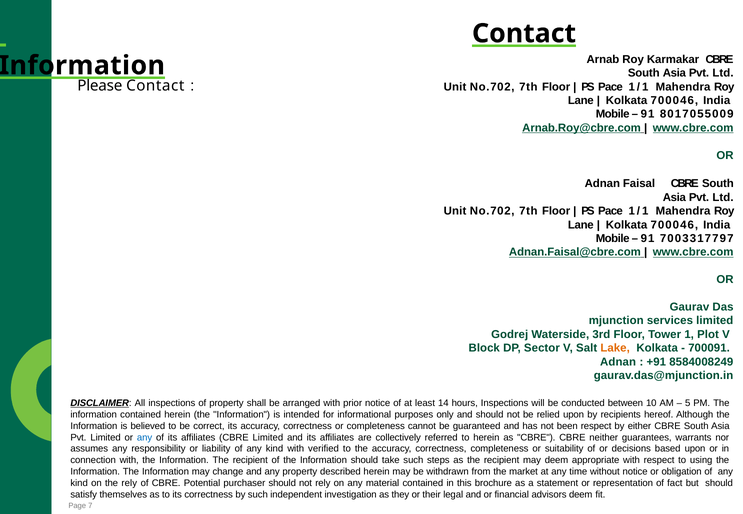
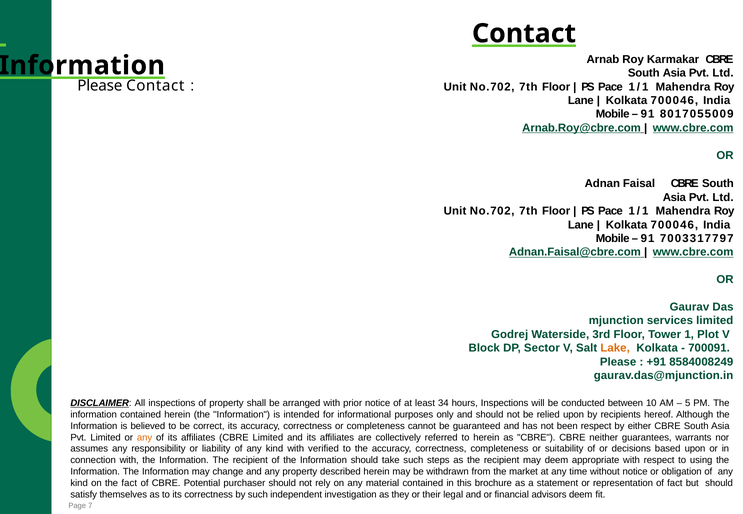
Adnan at (618, 362): Adnan -> Please
14: 14 -> 34
any at (145, 438) colour: blue -> orange
the rely: rely -> fact
